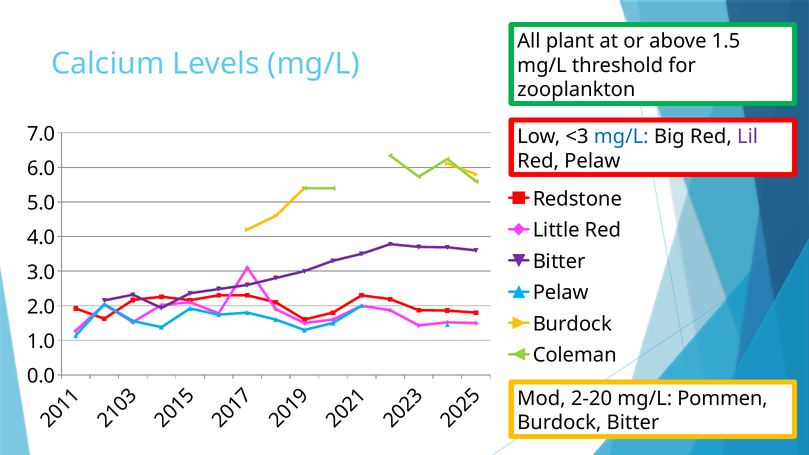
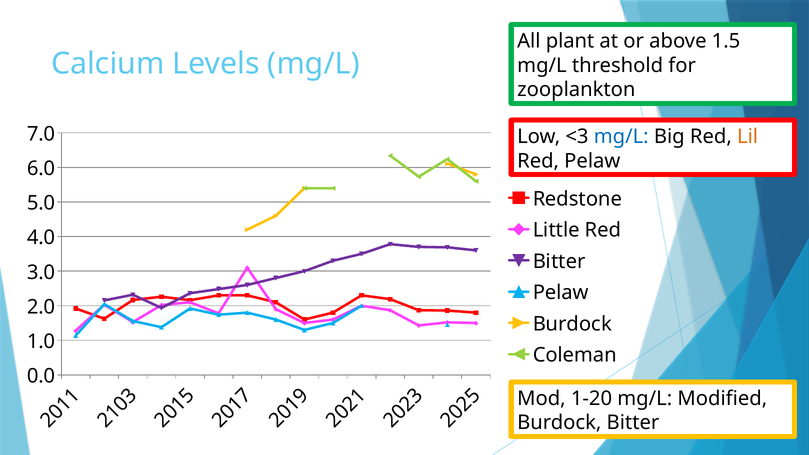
Lil colour: purple -> orange
2-20: 2-20 -> 1-20
Pommen: Pommen -> Modified
